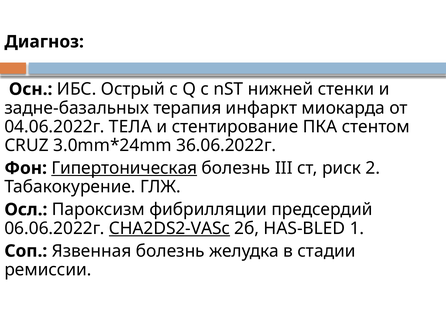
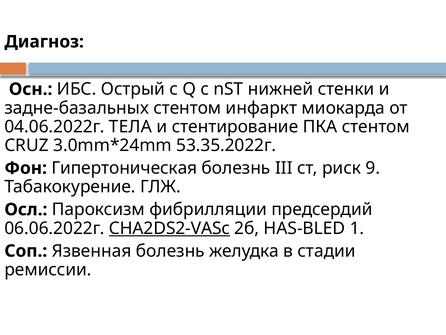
задне-базальных терапия: терапия -> стентом
36.06.2022г: 36.06.2022г -> 53.35.2022г
Гипертоническая underline: present -> none
2: 2 -> 9
